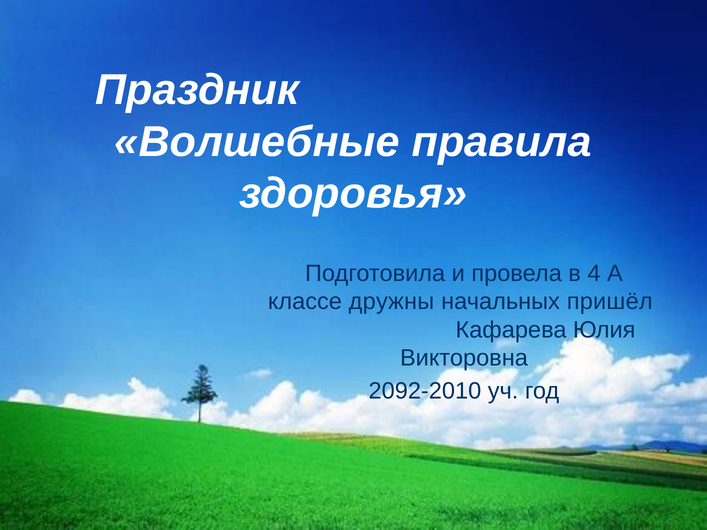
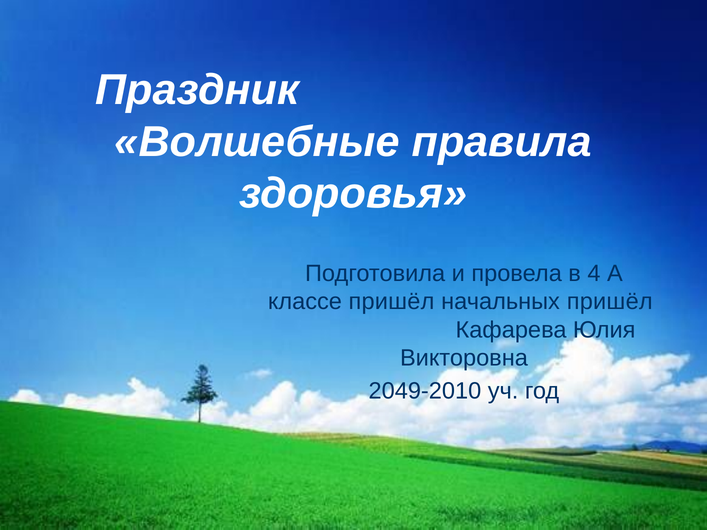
классе дружны: дружны -> пришёл
2092-2010: 2092-2010 -> 2049-2010
